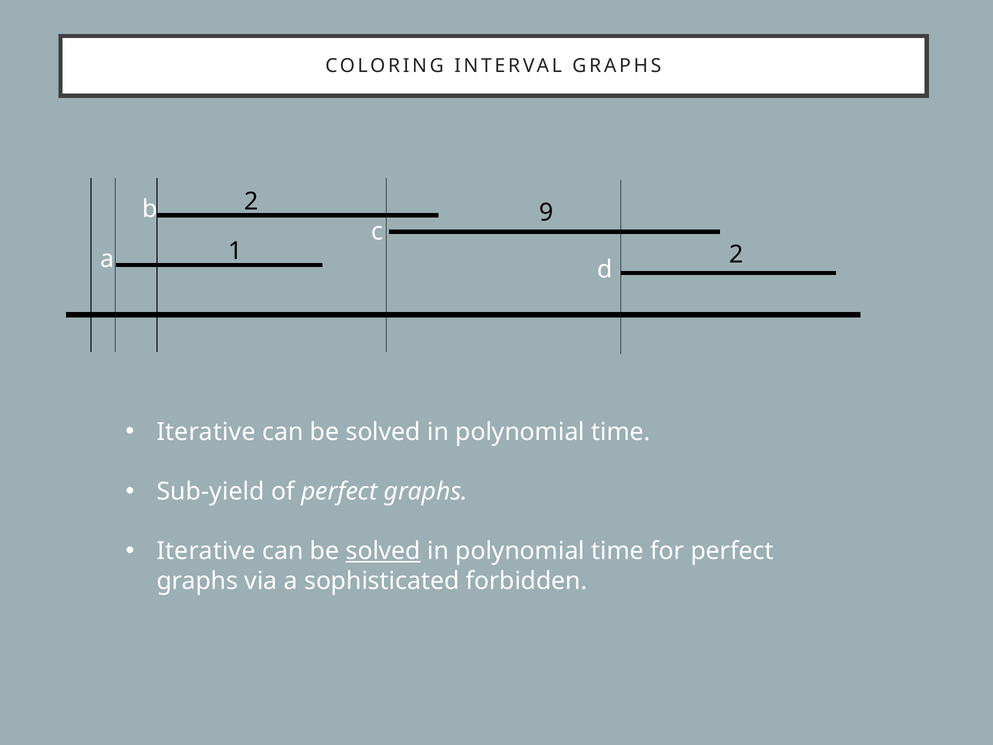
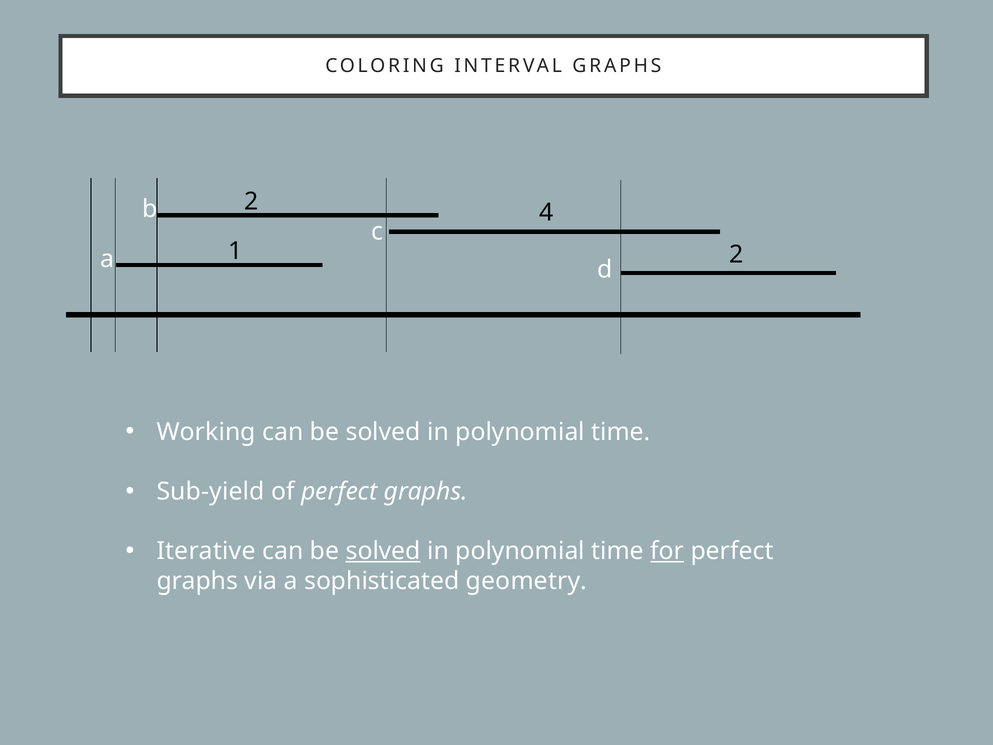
9: 9 -> 4
Iterative at (206, 432): Iterative -> Working
for underline: none -> present
forbidden: forbidden -> geometry
